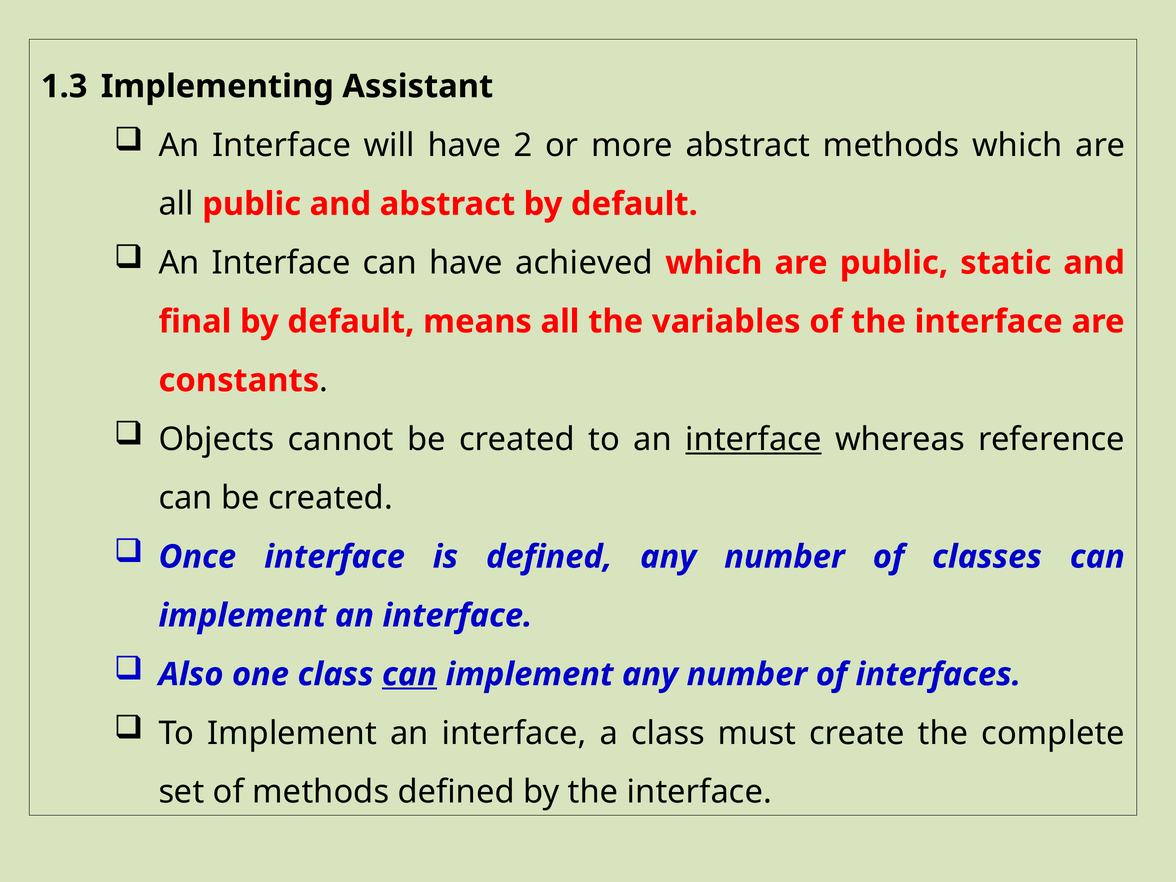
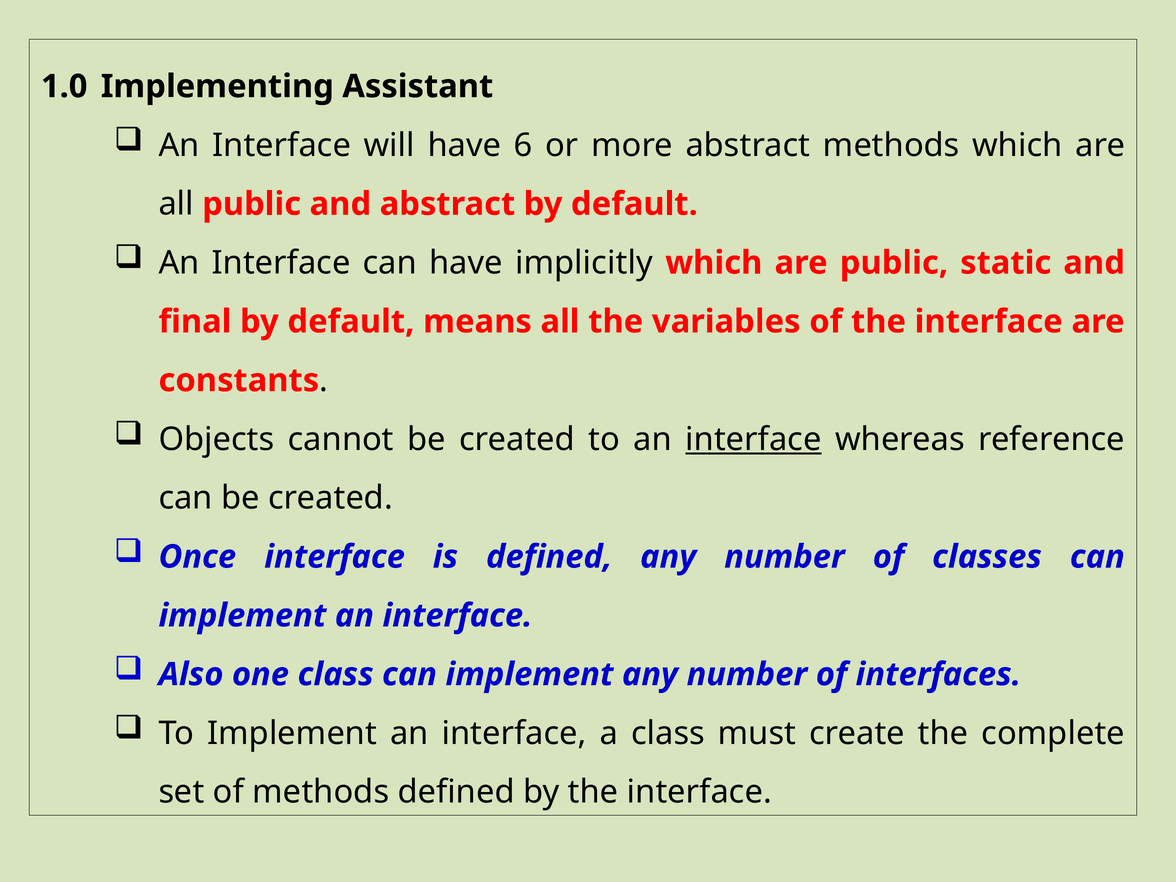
1.3: 1.3 -> 1.0
2: 2 -> 6
achieved: achieved -> implicitly
can at (409, 674) underline: present -> none
